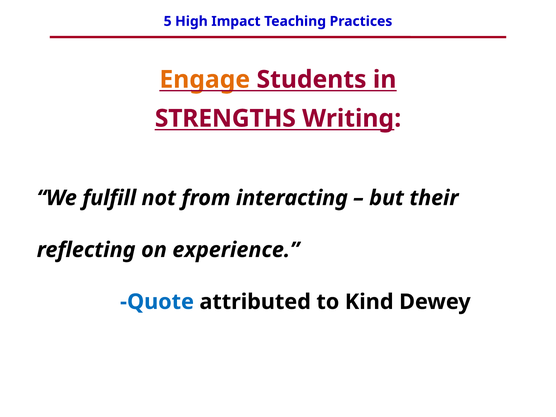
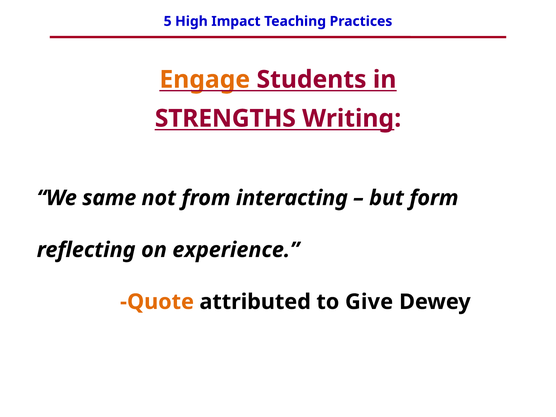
fulfill: fulfill -> same
their: their -> form
Quote colour: blue -> orange
Kind: Kind -> Give
